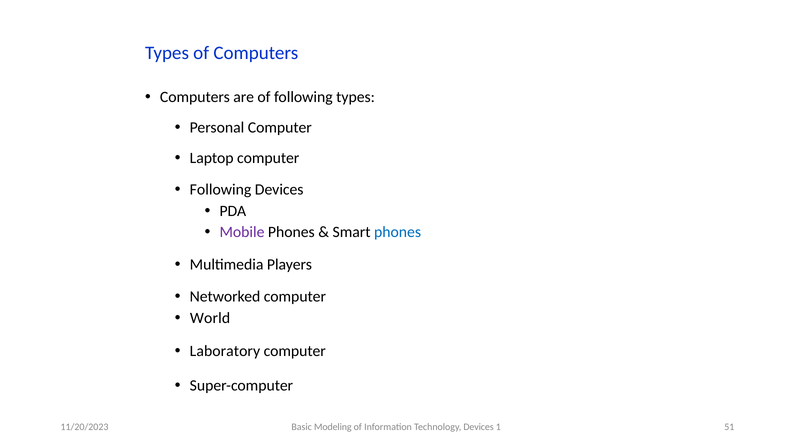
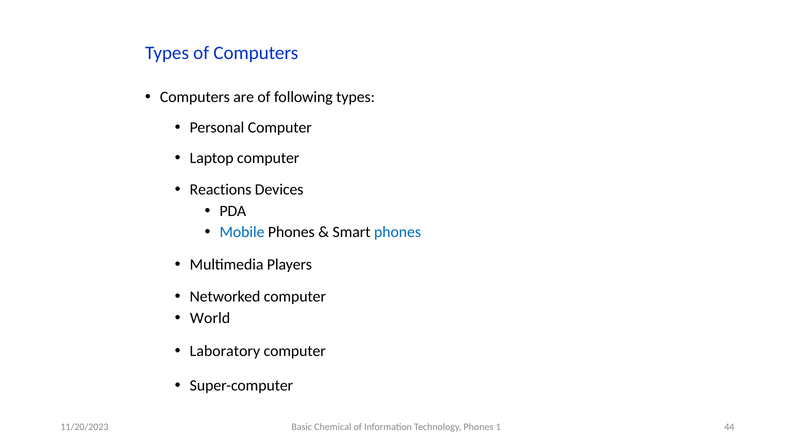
Following at (221, 190): Following -> Reactions
Mobile colour: purple -> blue
Modeling: Modeling -> Chemical
Technology Devices: Devices -> Phones
51: 51 -> 44
